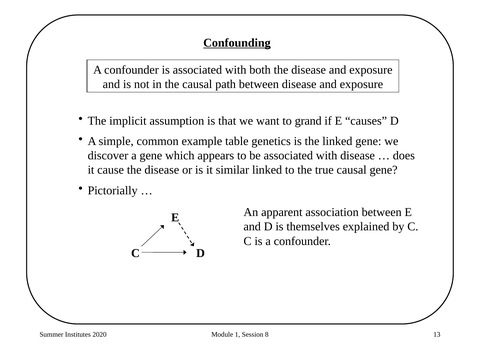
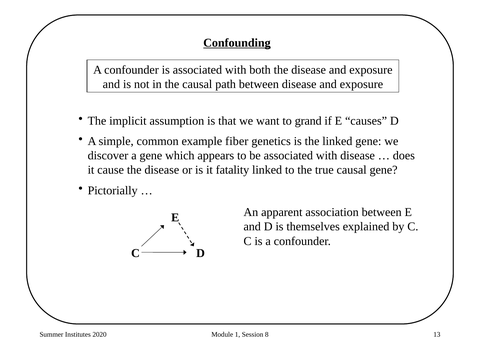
table: table -> fiber
similar: similar -> fatality
